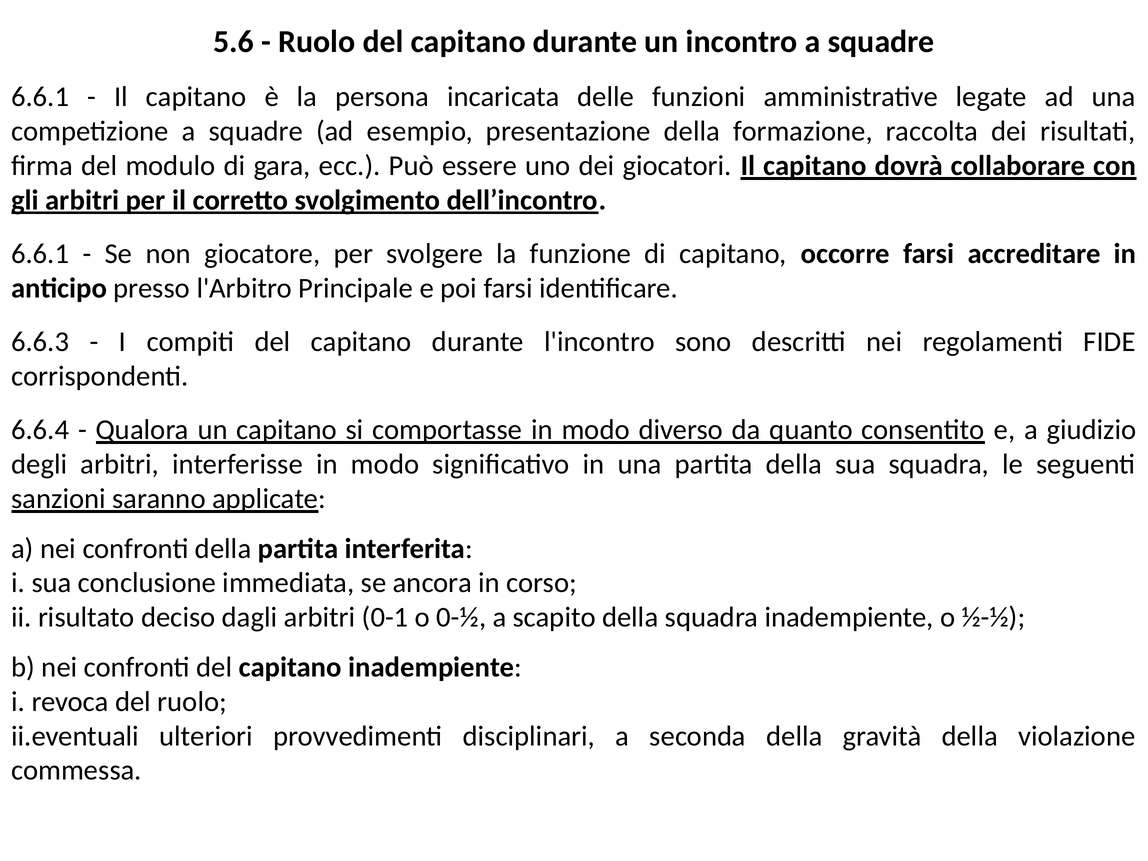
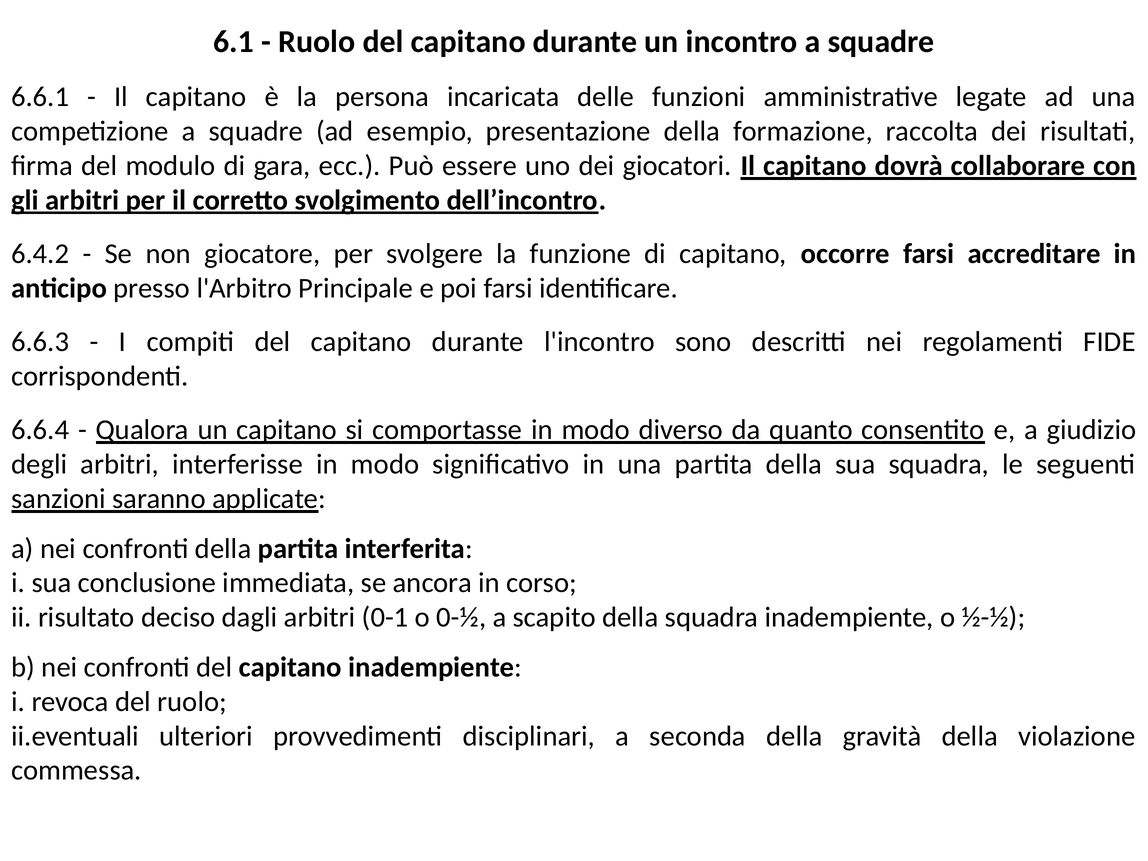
5.6: 5.6 -> 6.1
6.6.1 at (40, 254): 6.6.1 -> 6.4.2
